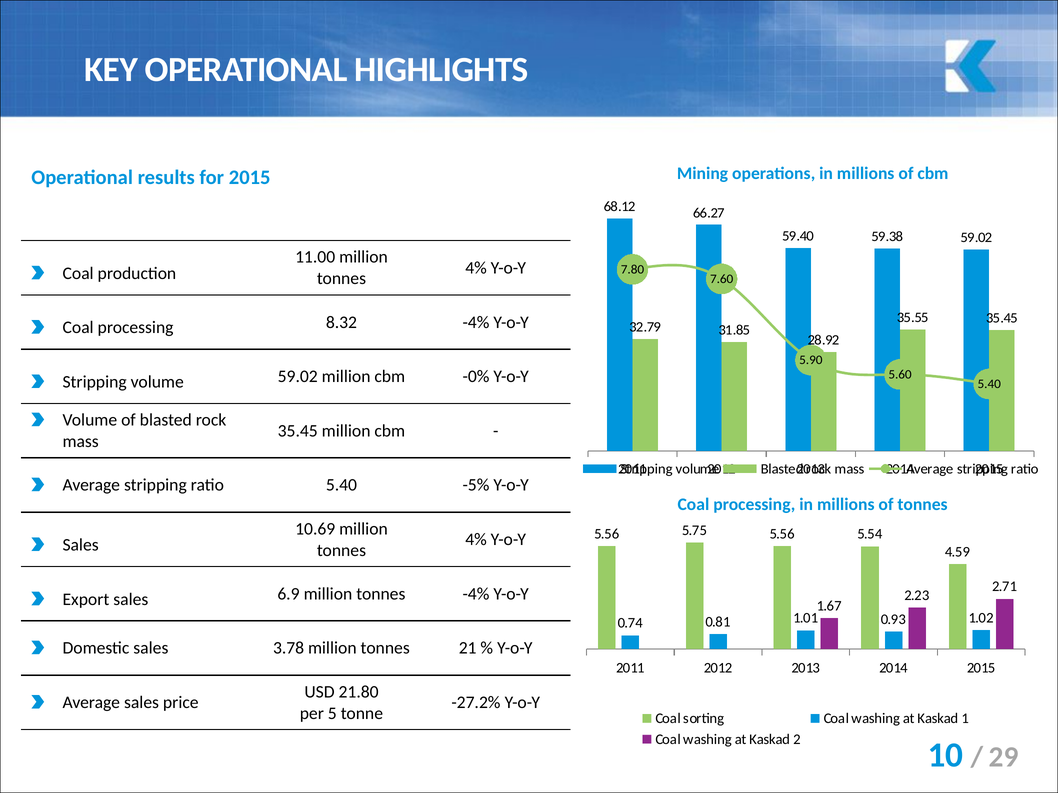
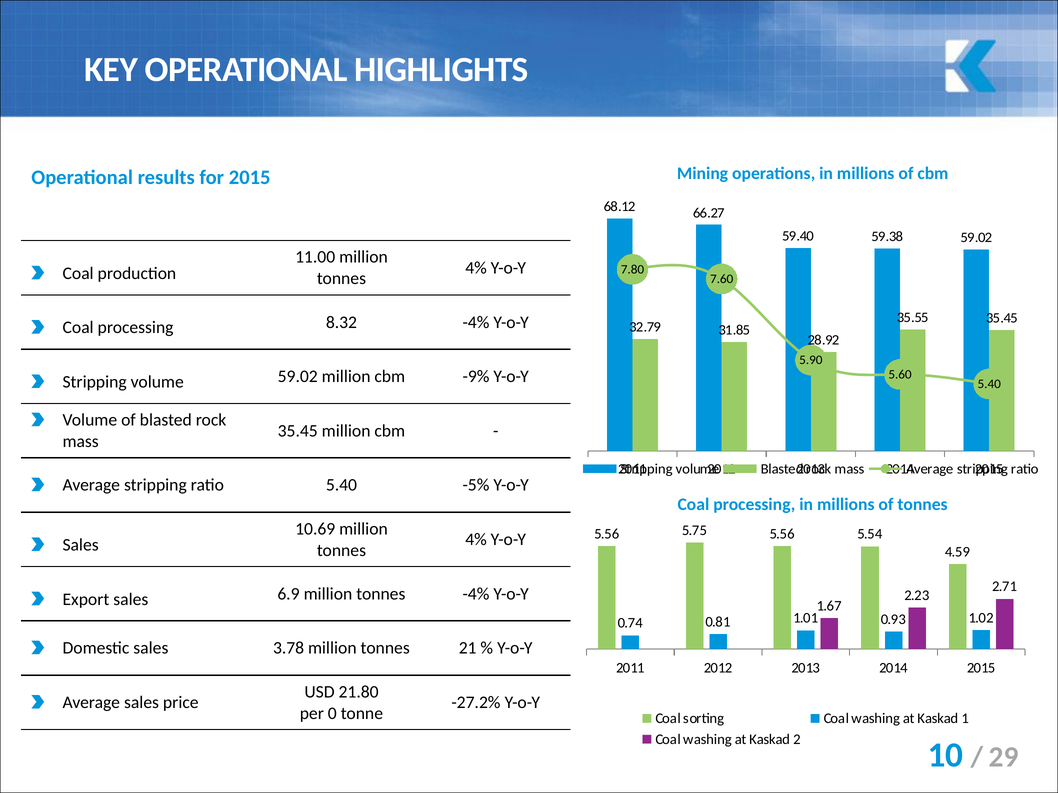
-0%: -0% -> -9%
5: 5 -> 0
